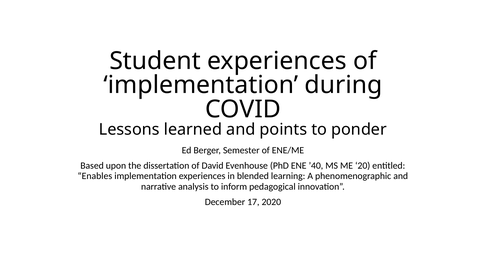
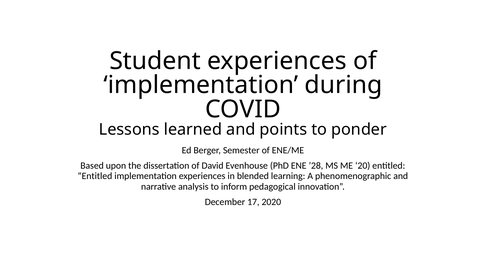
’40: ’40 -> ’28
Enables at (95, 176): Enables -> Entitled
